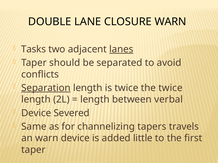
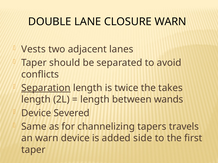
Tasks: Tasks -> Vests
lanes underline: present -> none
the twice: twice -> takes
verbal: verbal -> wands
little: little -> side
